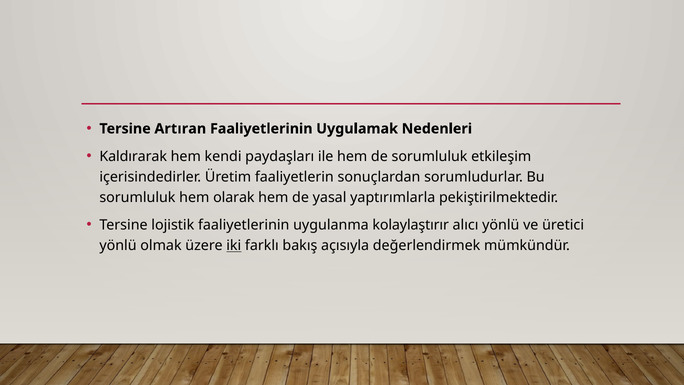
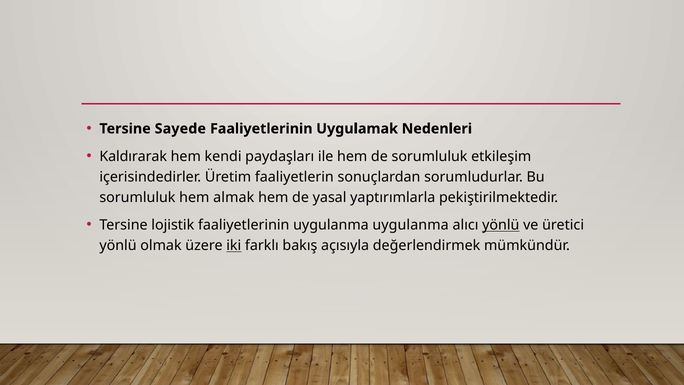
Artıran: Artıran -> Sayede
olarak: olarak -> almak
uygulanma kolaylaştırır: kolaylaştırır -> uygulanma
yönlü at (501, 225) underline: none -> present
